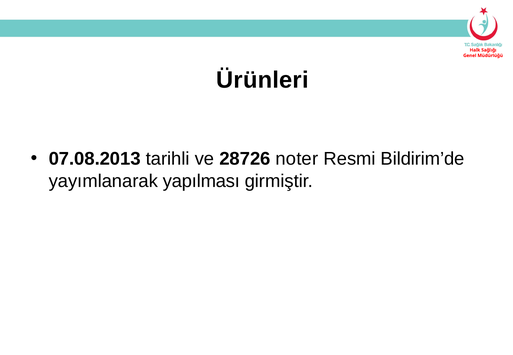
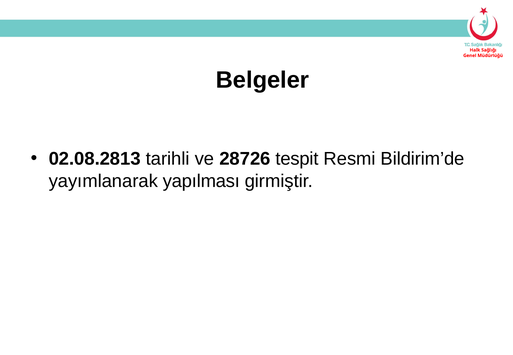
Ürünleri: Ürünleri -> Belgeler
07.08.2013: 07.08.2013 -> 02.08.2813
noter: noter -> tespit
